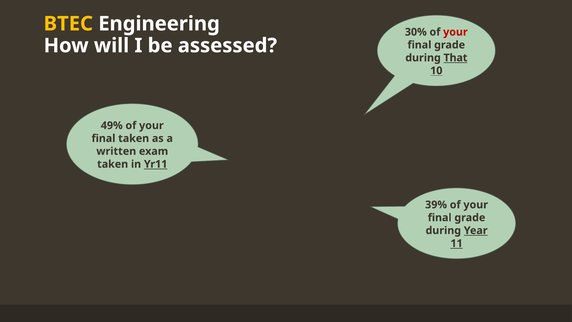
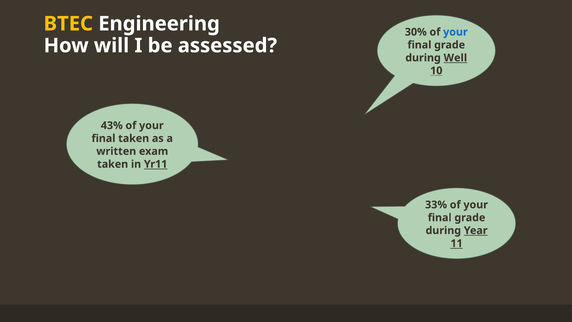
your at (455, 32) colour: red -> blue
That: That -> Well
49%: 49% -> 43%
39%: 39% -> 33%
